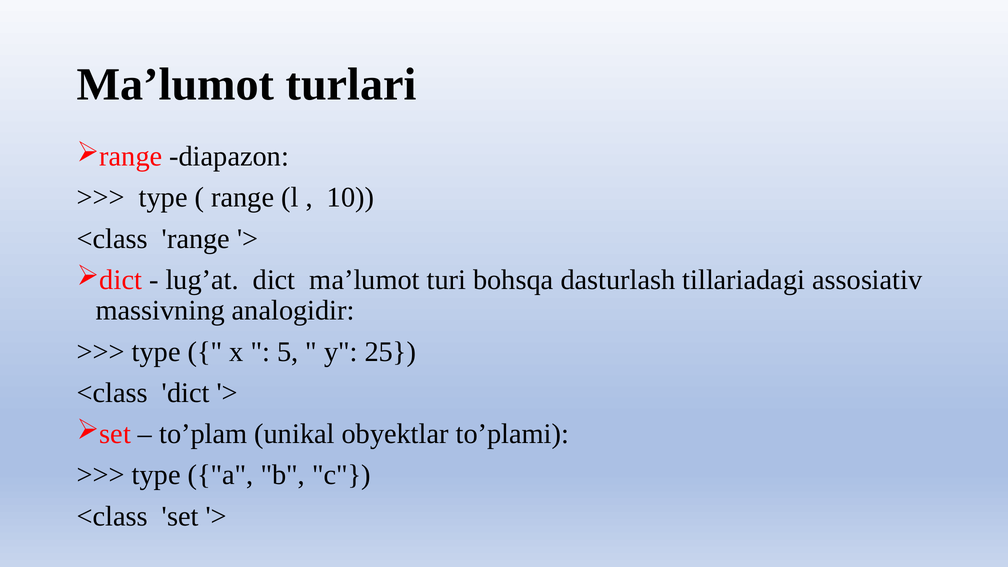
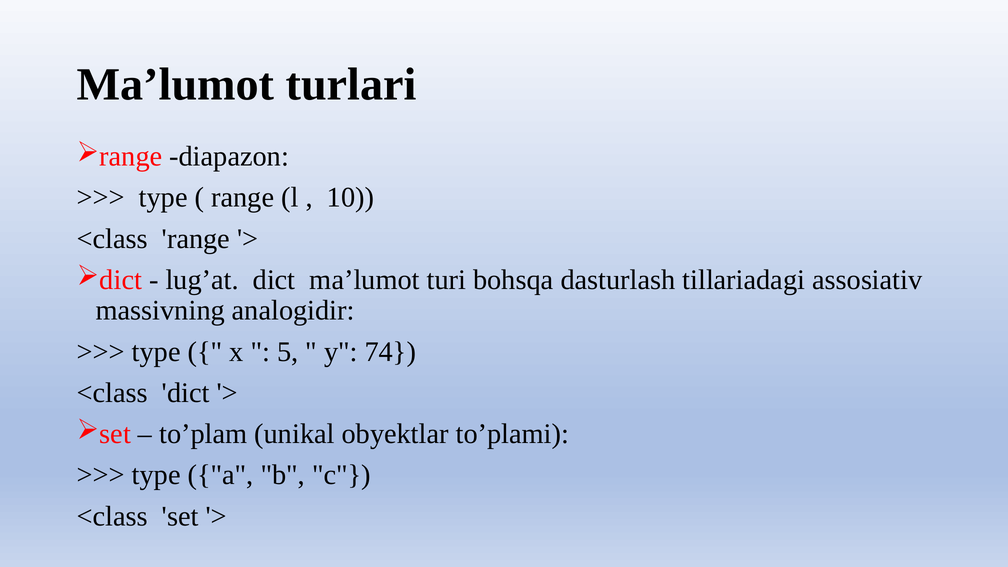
25: 25 -> 74
